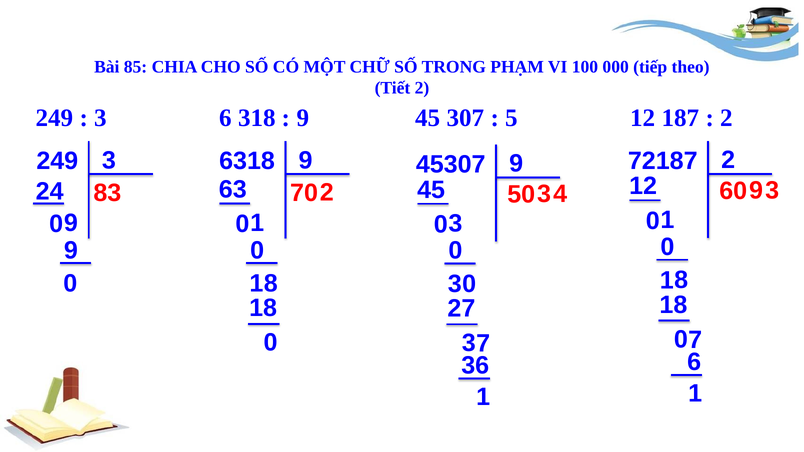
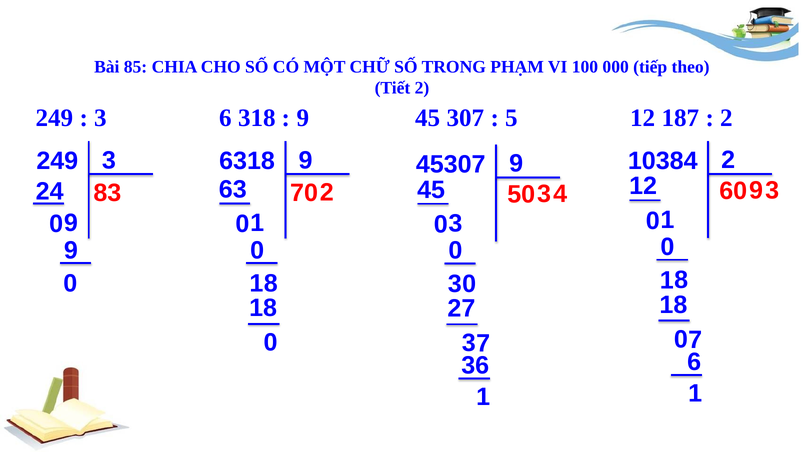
72187: 72187 -> 10384
